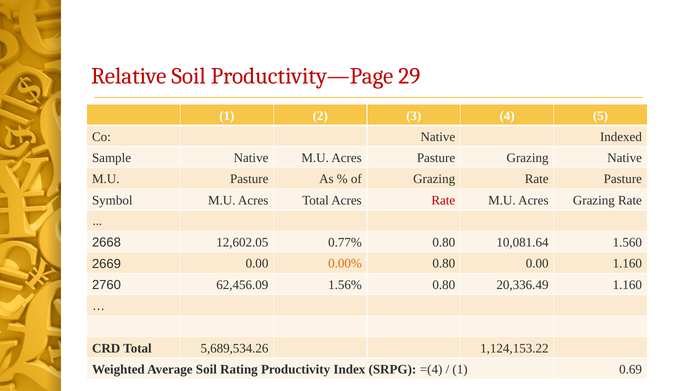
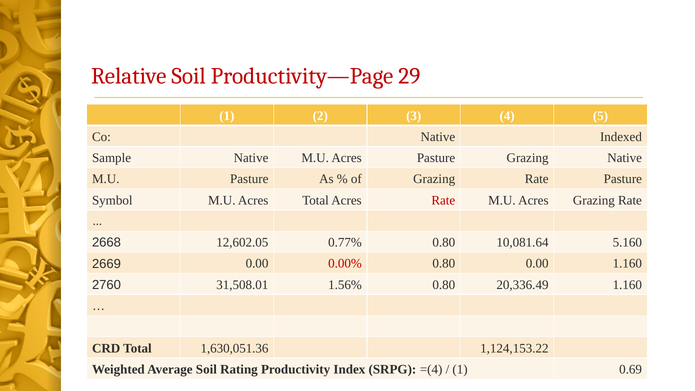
1.560: 1.560 -> 5.160
0.00% colour: orange -> red
62,456.09: 62,456.09 -> 31,508.01
5,689,534.26: 5,689,534.26 -> 1,630,051.36
